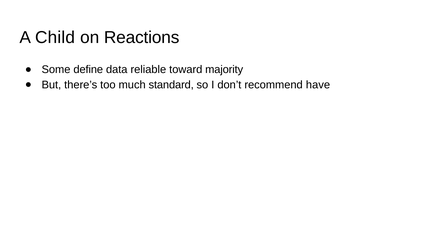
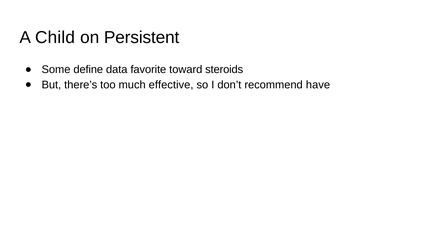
Reactions: Reactions -> Persistent
reliable: reliable -> favorite
majority: majority -> steroids
standard: standard -> effective
